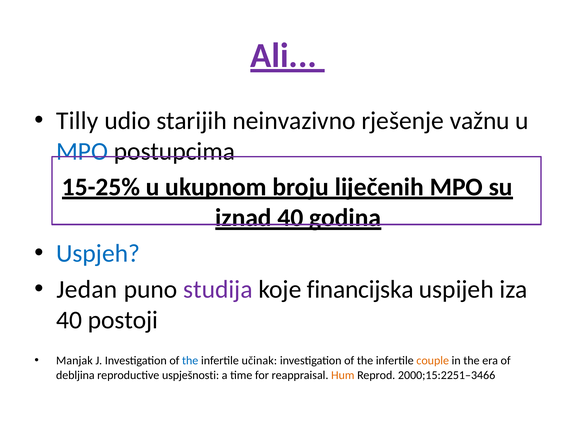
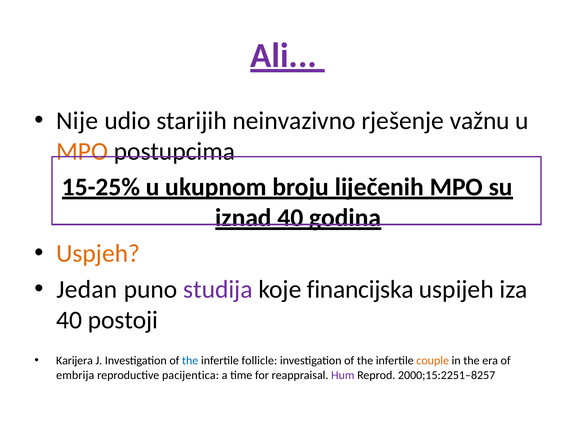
Tilly: Tilly -> Nije
MPO at (82, 151) colour: blue -> orange
Uspjeh colour: blue -> orange
Manjak: Manjak -> Karijera
učinak: učinak -> follicle
debljina: debljina -> embrija
uspješnosti: uspješnosti -> pacijentica
Hum colour: orange -> purple
2000;15:2251–3466: 2000;15:2251–3466 -> 2000;15:2251–8257
